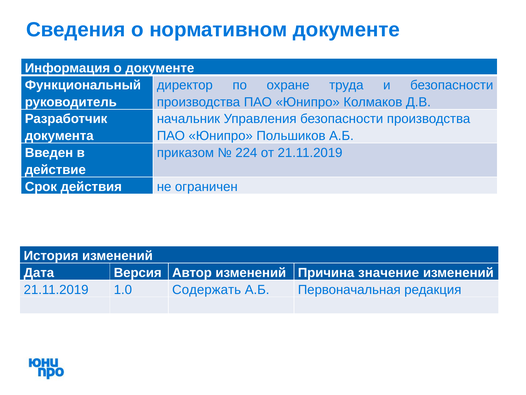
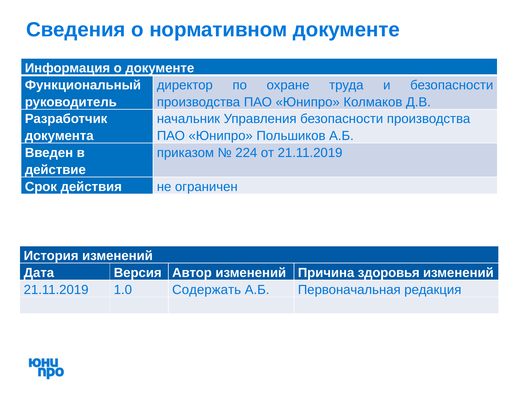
значение: значение -> здоровья
